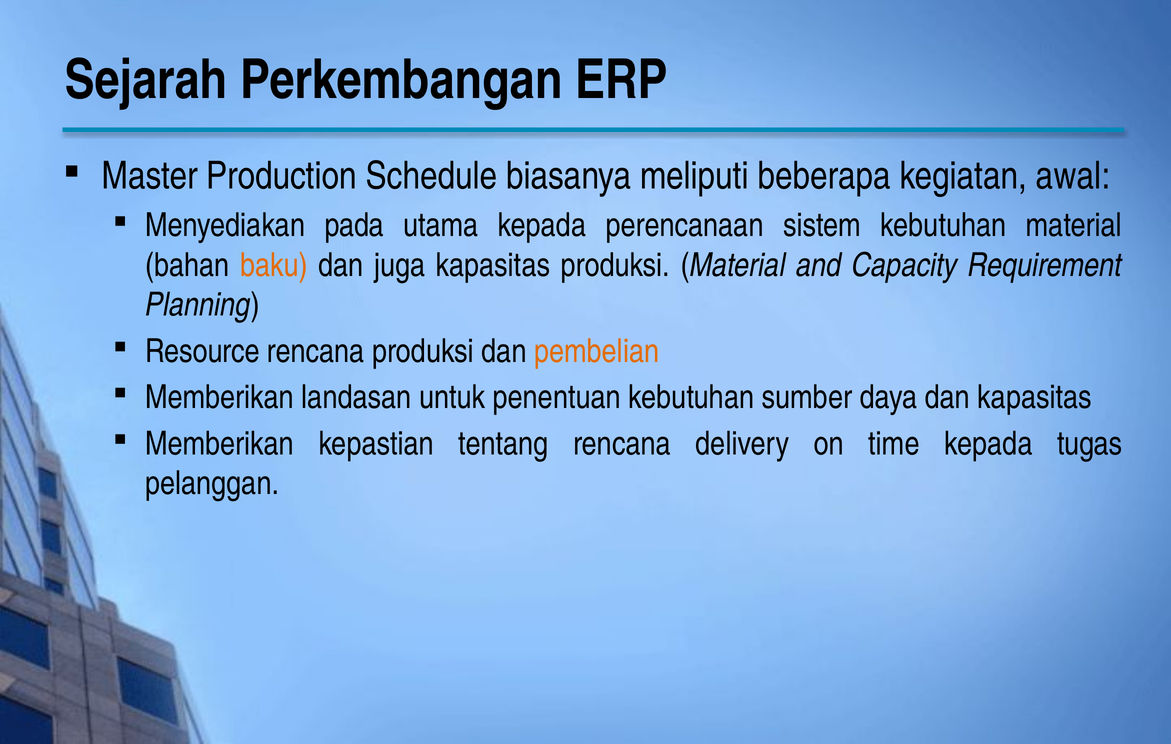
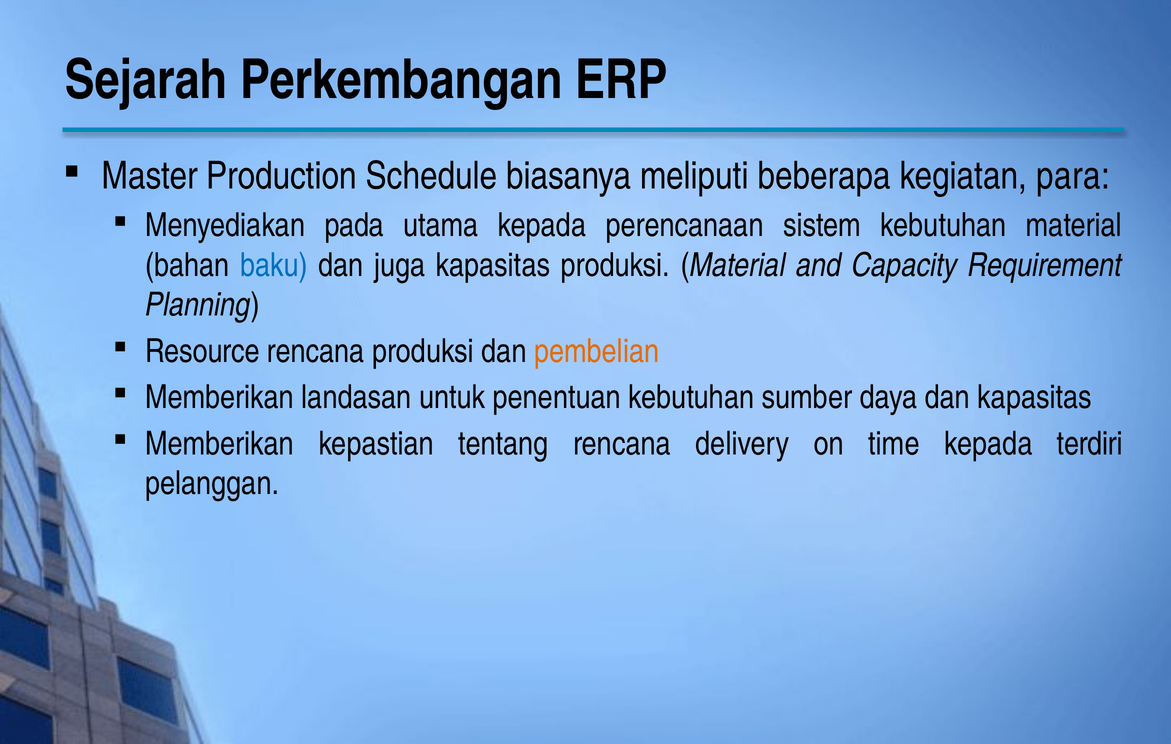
awal: awal -> para
baku colour: orange -> blue
tugas: tugas -> terdiri
